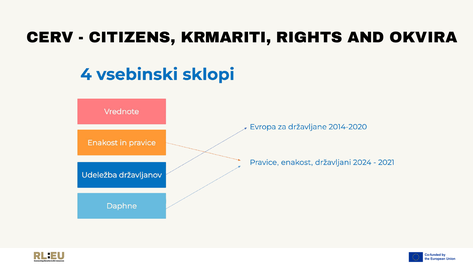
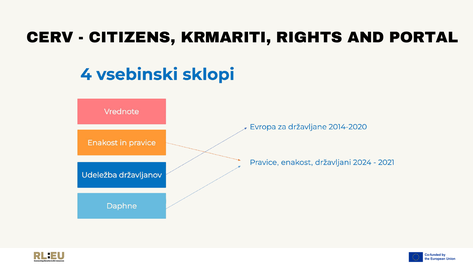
OKVIRA: OKVIRA -> PORTAL
